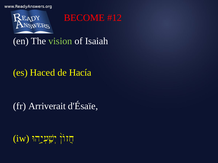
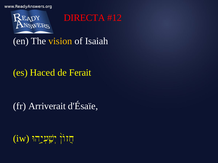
BECOME: BECOME -> DIRECTA
vision colour: light green -> yellow
Hacía: Hacía -> Ferait
